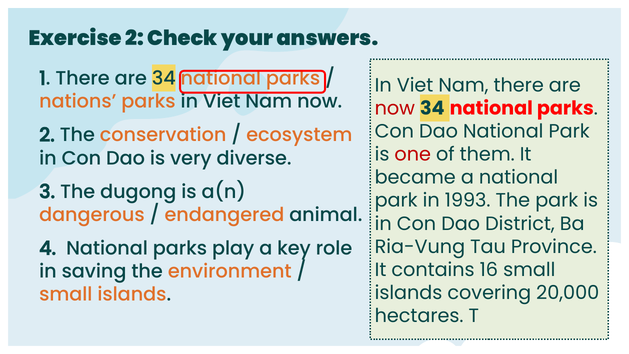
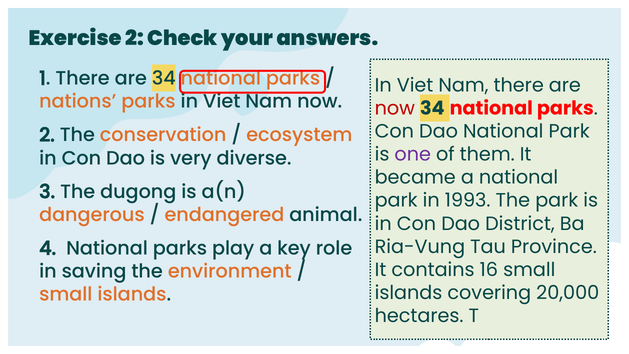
one colour: red -> purple
